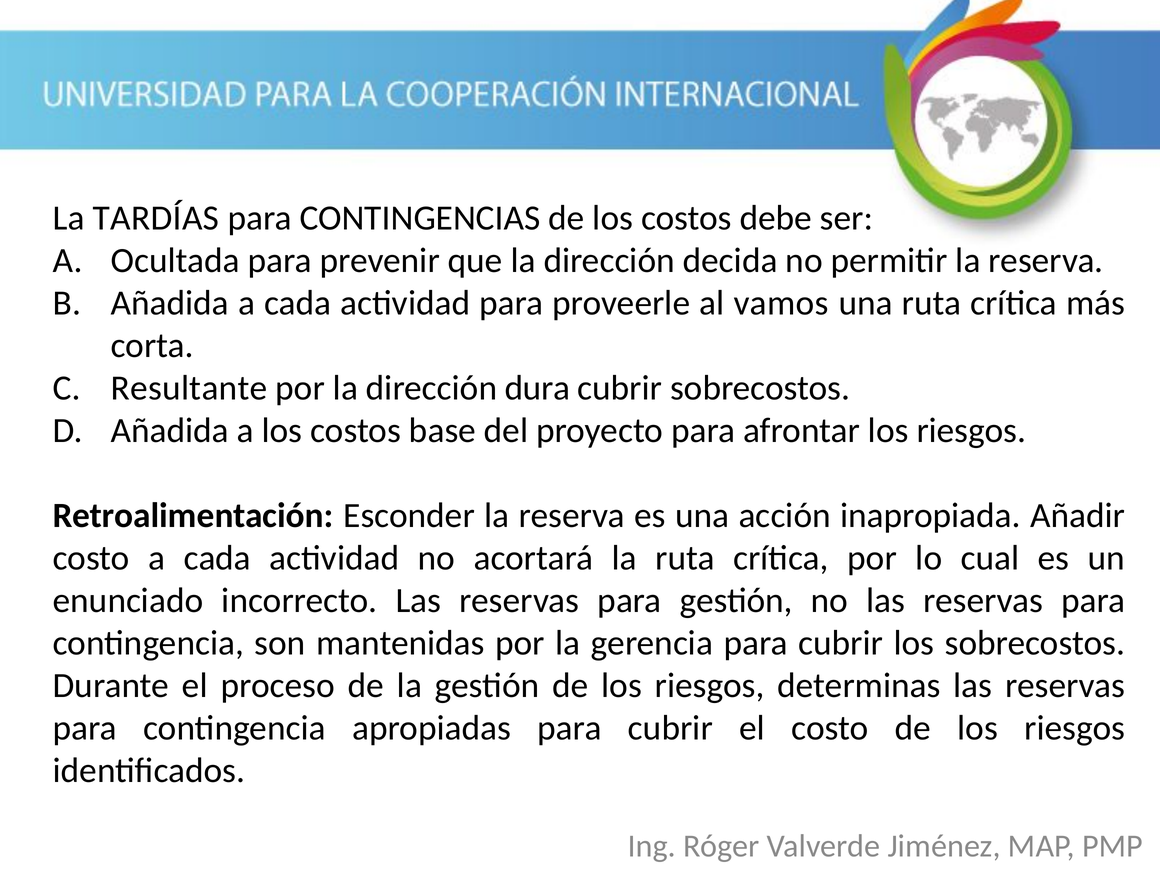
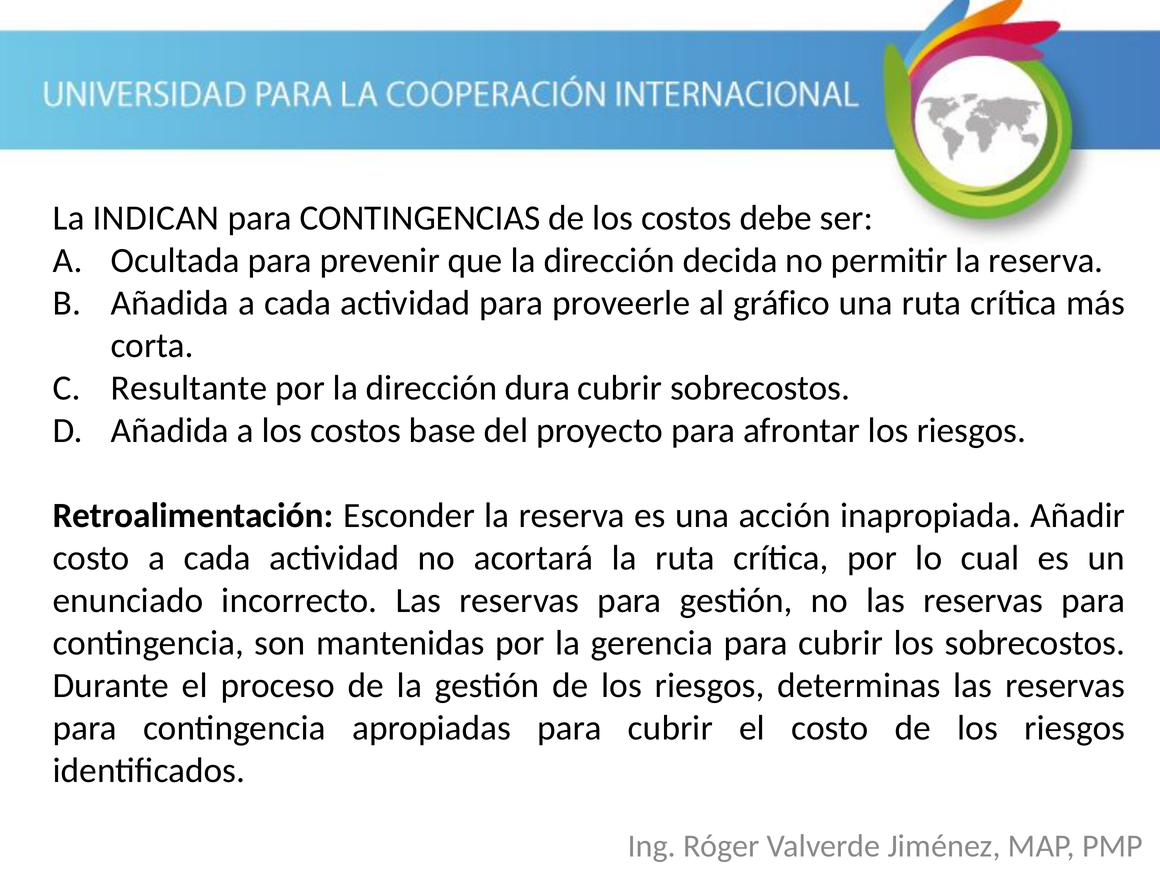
TARDÍAS: TARDÍAS -> INDICAN
vamos: vamos -> gráfico
